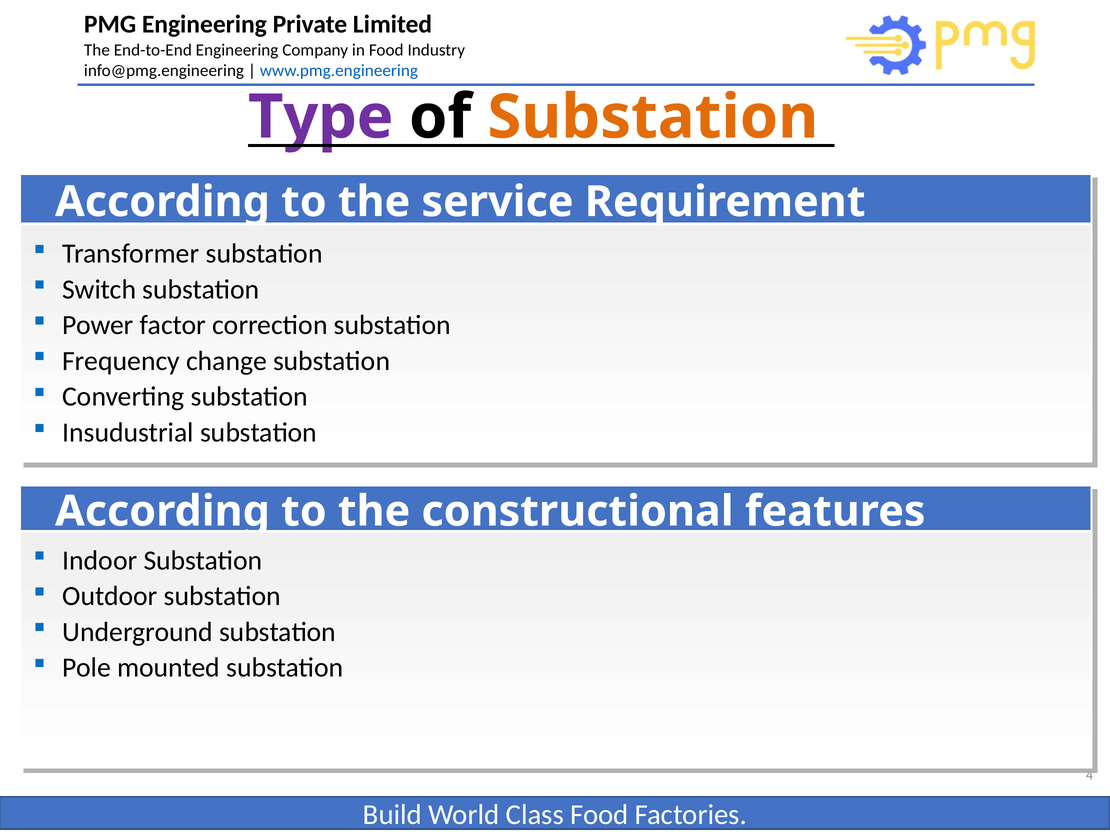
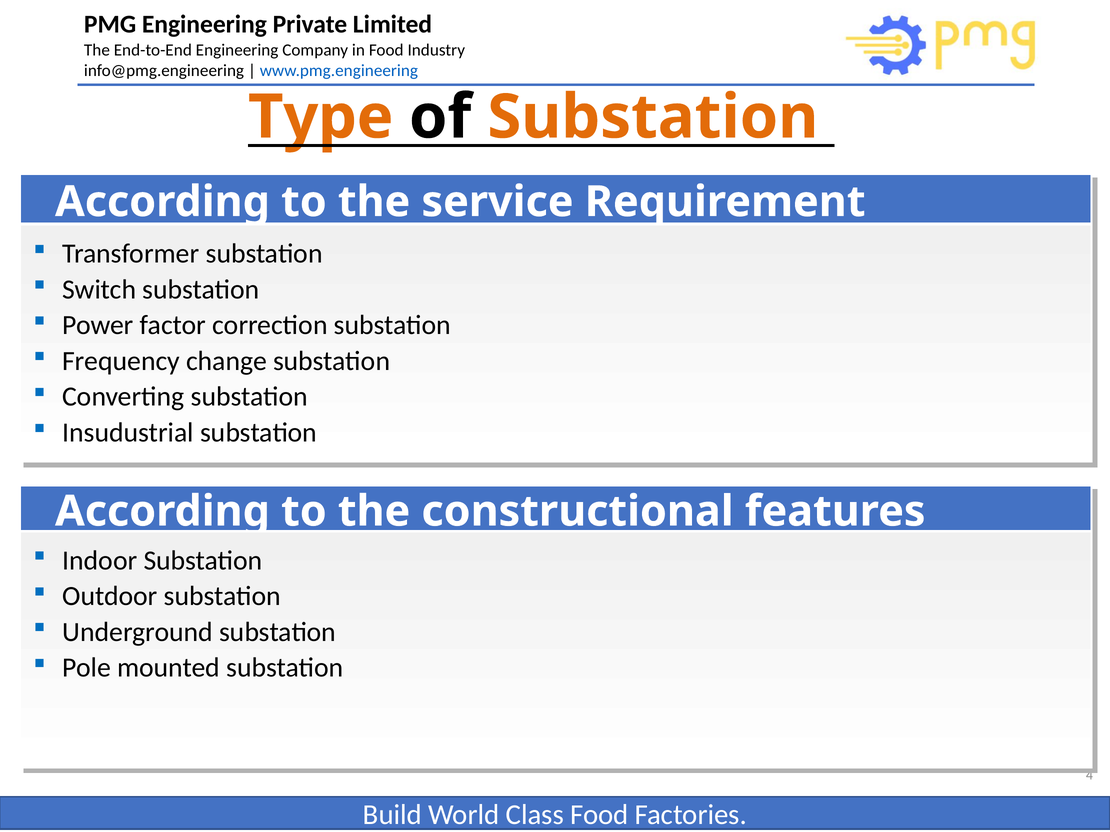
Type colour: purple -> orange
